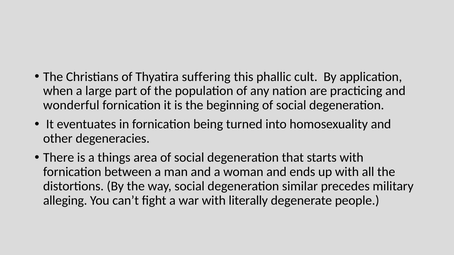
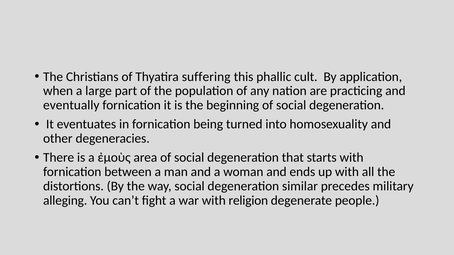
wonderful: wonderful -> eventually
things: things -> ἐµοὺς
literally: literally -> religion
